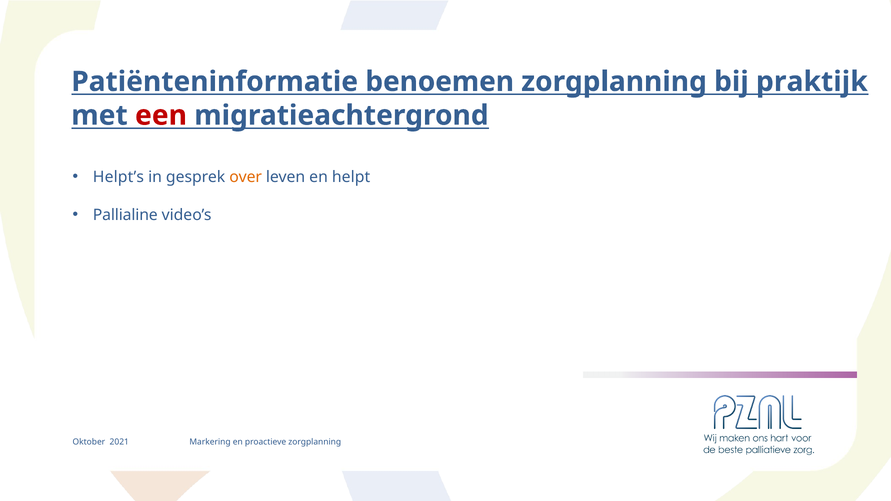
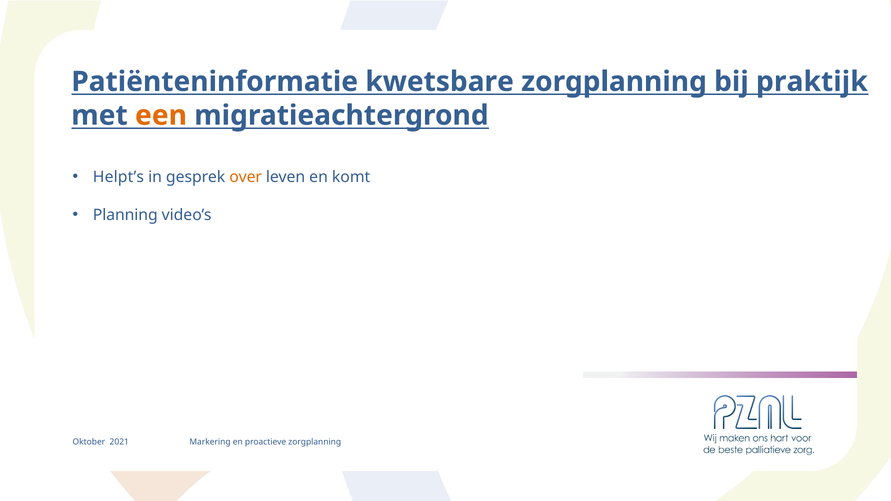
benoemen: benoemen -> kwetsbare
een colour: red -> orange
helpt: helpt -> komt
Pallialine: Pallialine -> Planning
